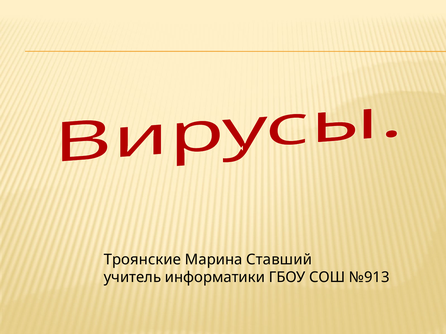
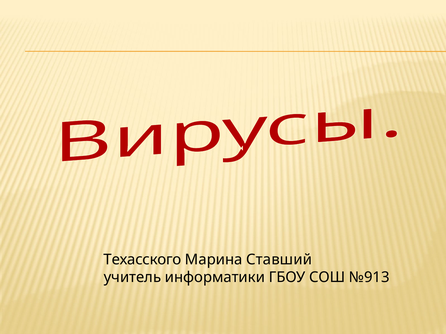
Троянские: Троянские -> Техасского
